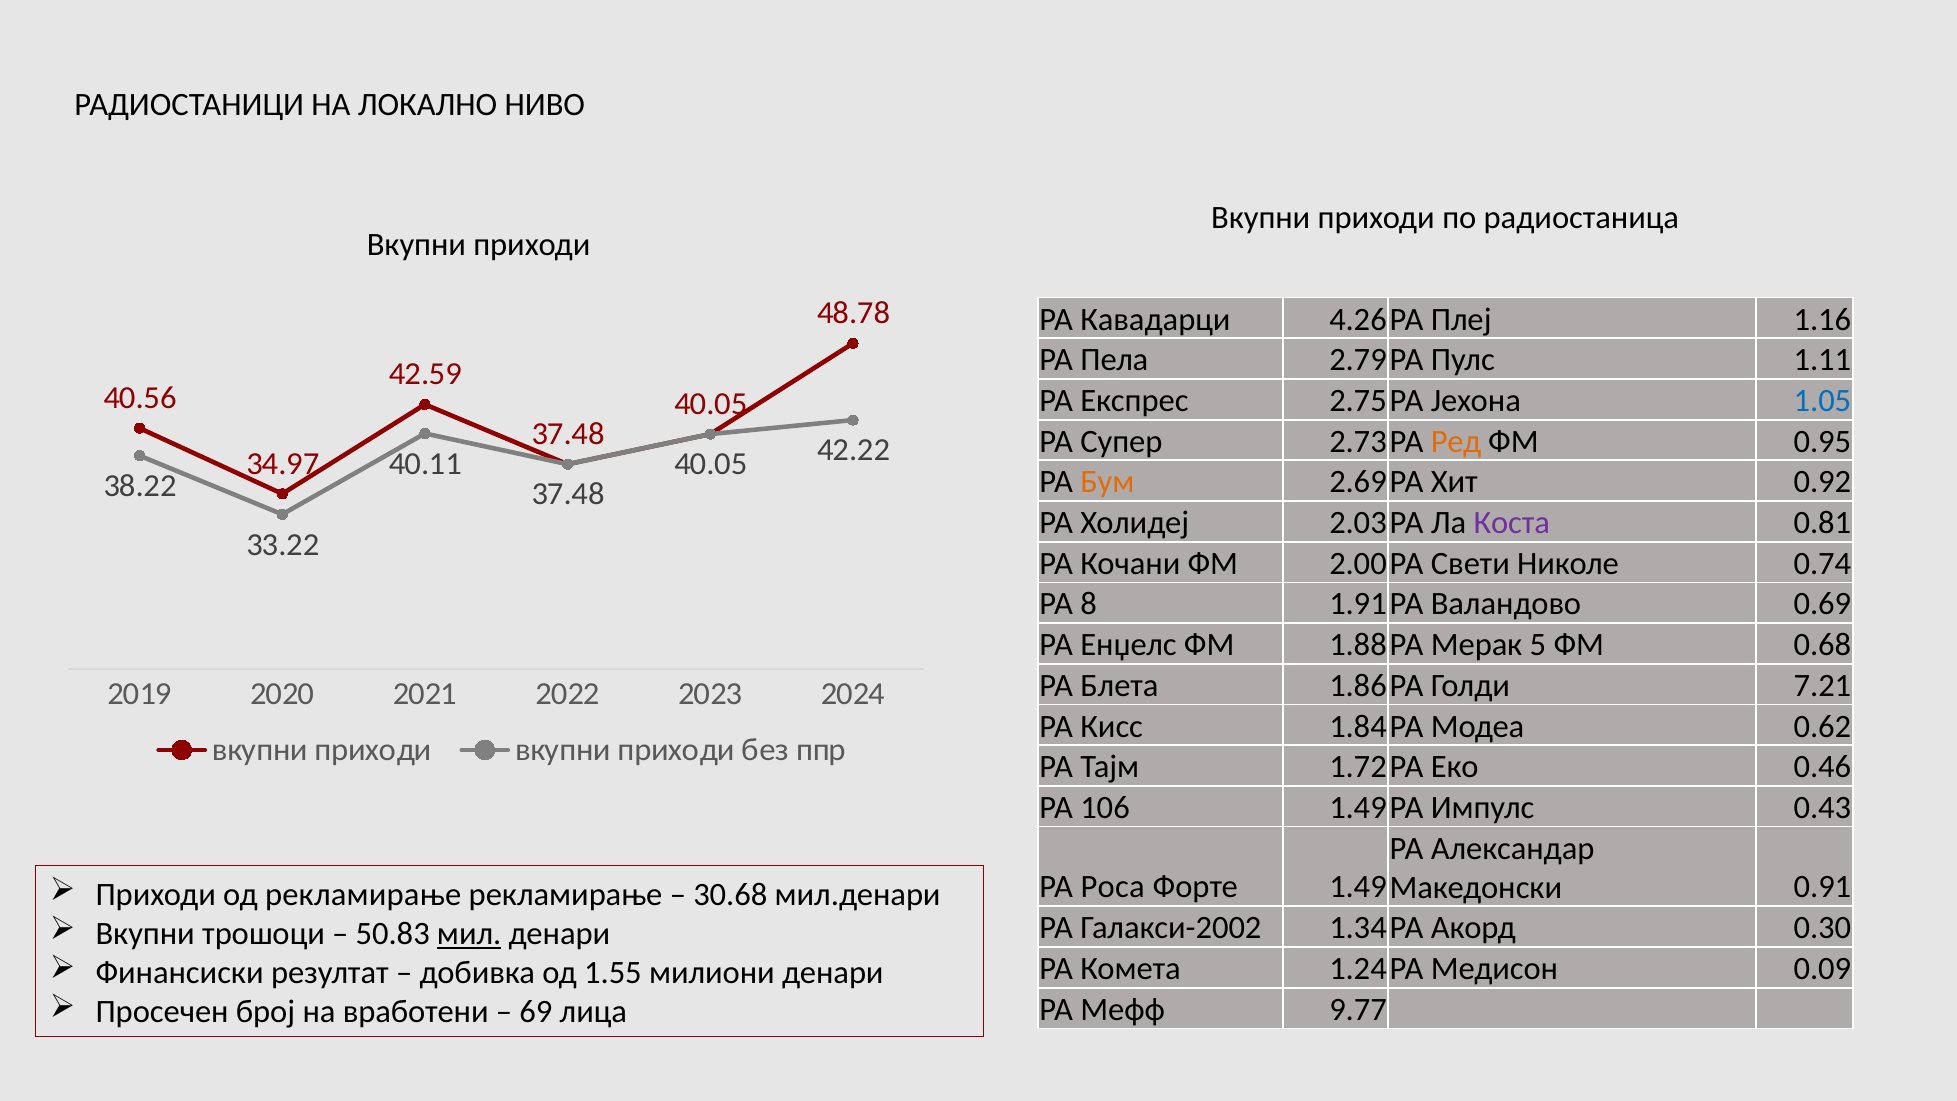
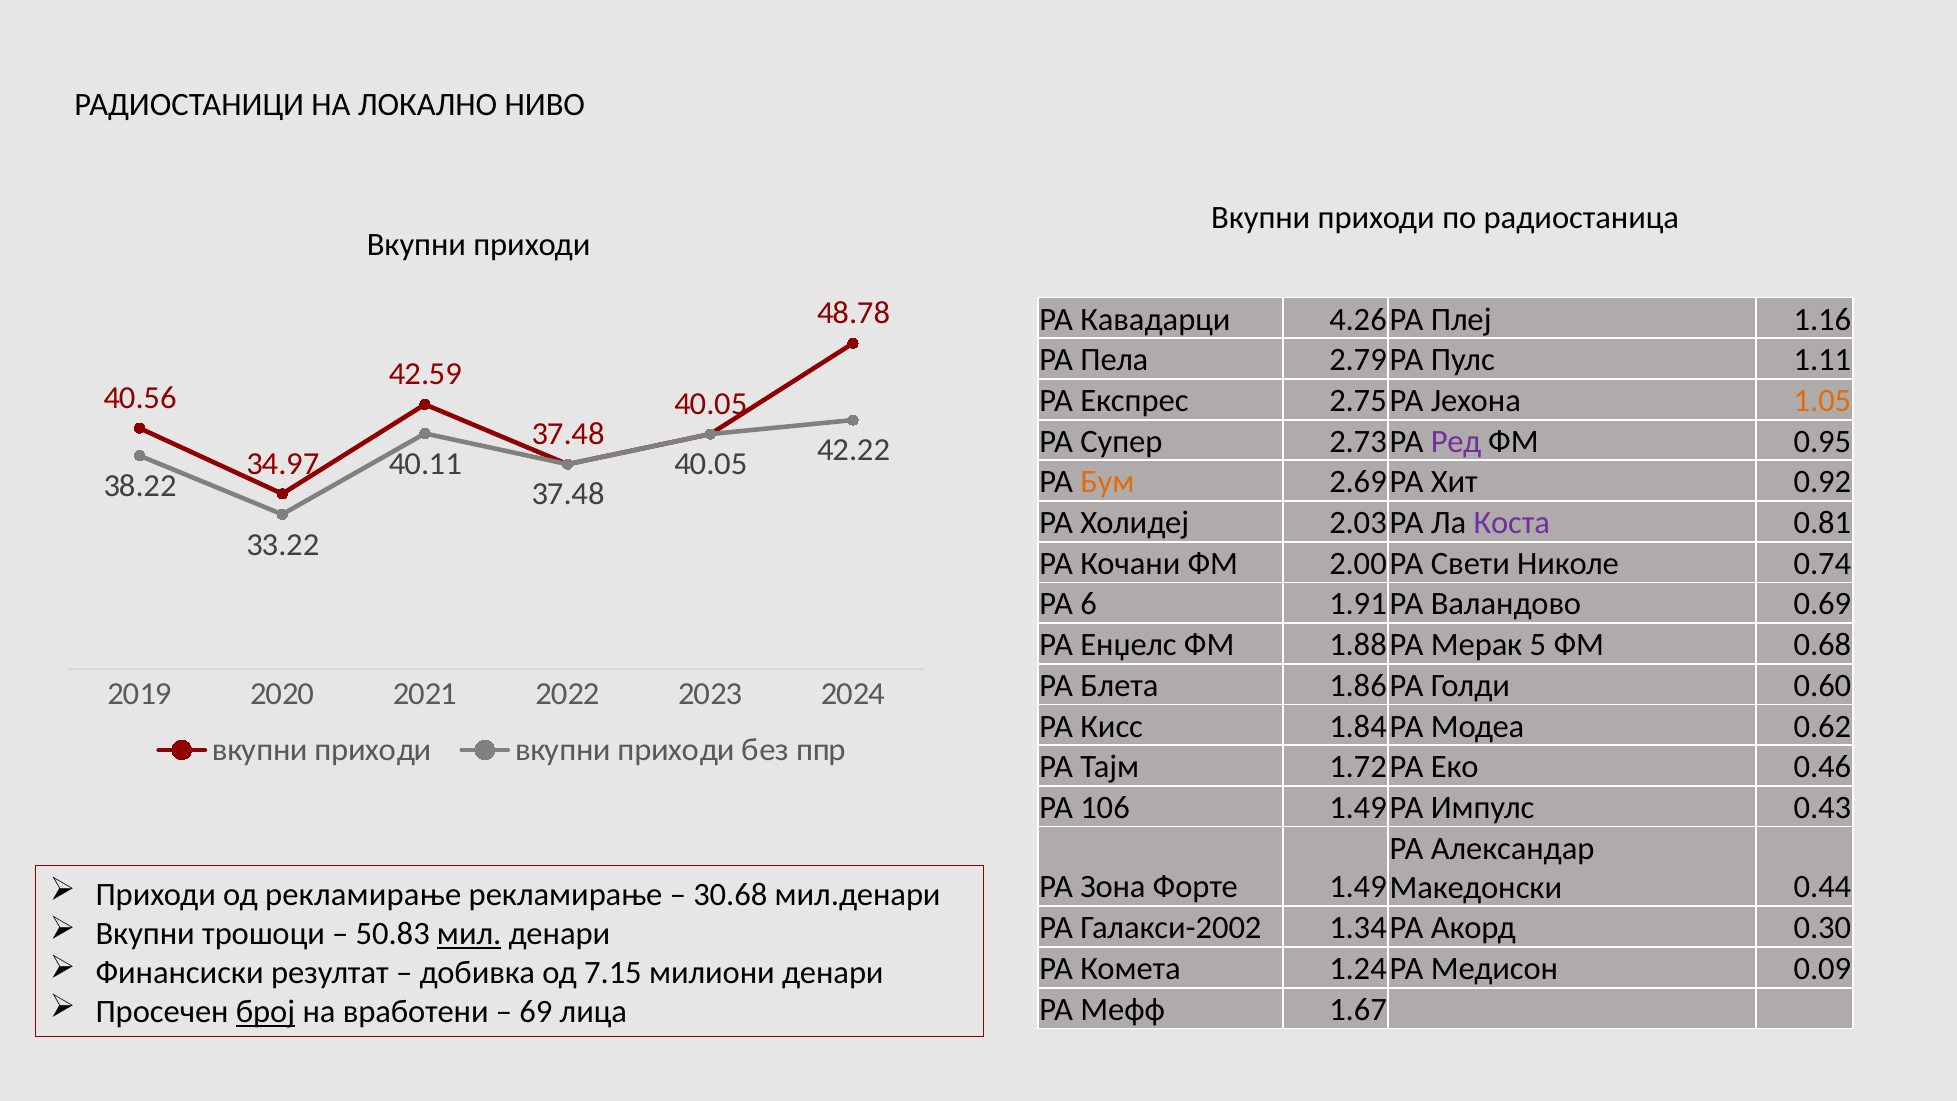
1.05 colour: blue -> orange
Ред colour: orange -> purple
8: 8 -> 6
7.21: 7.21 -> 0.60
Роса: Роса -> Зона
0.91: 0.91 -> 0.44
1.55: 1.55 -> 7.15
број underline: none -> present
9.77: 9.77 -> 1.67
